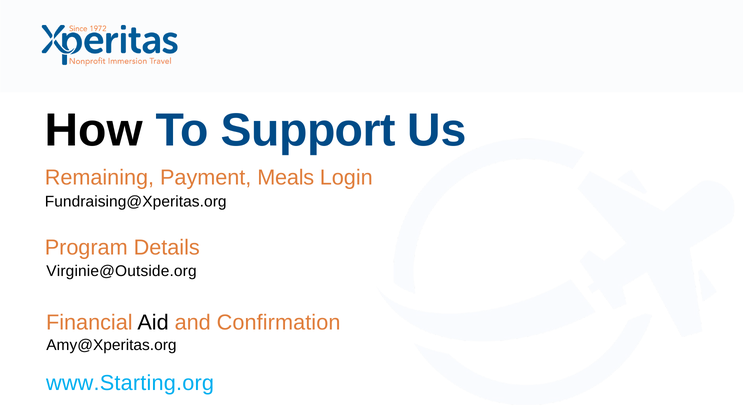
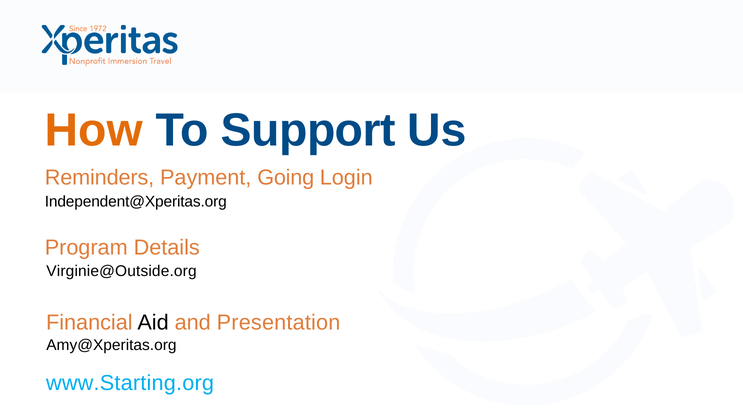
How colour: black -> orange
Remaining: Remaining -> Reminders
Meals: Meals -> Going
Fundraising@Xperitas.org: Fundraising@Xperitas.org -> Independent@Xperitas.org
Confirmation: Confirmation -> Presentation
